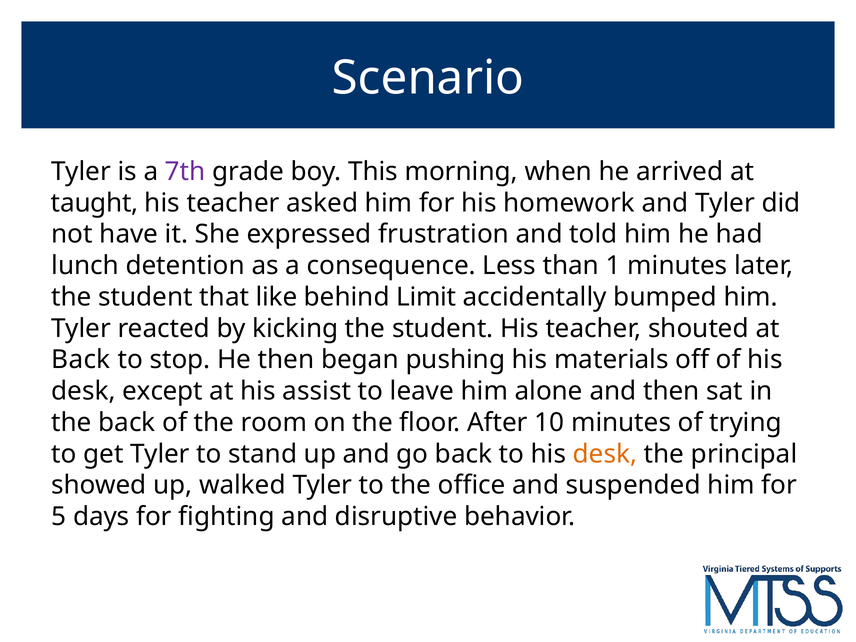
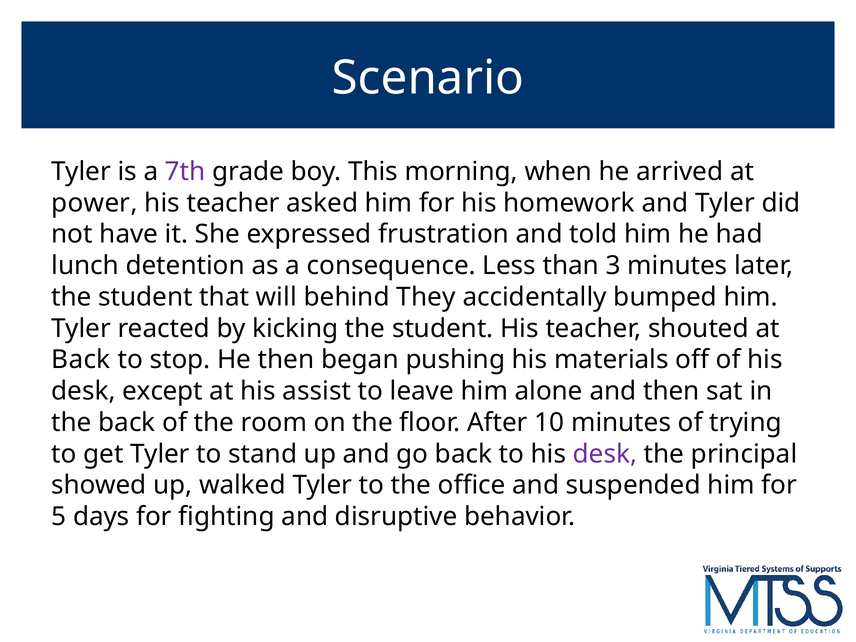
taught: taught -> power
1: 1 -> 3
like: like -> will
Limit: Limit -> They
desk at (605, 454) colour: orange -> purple
